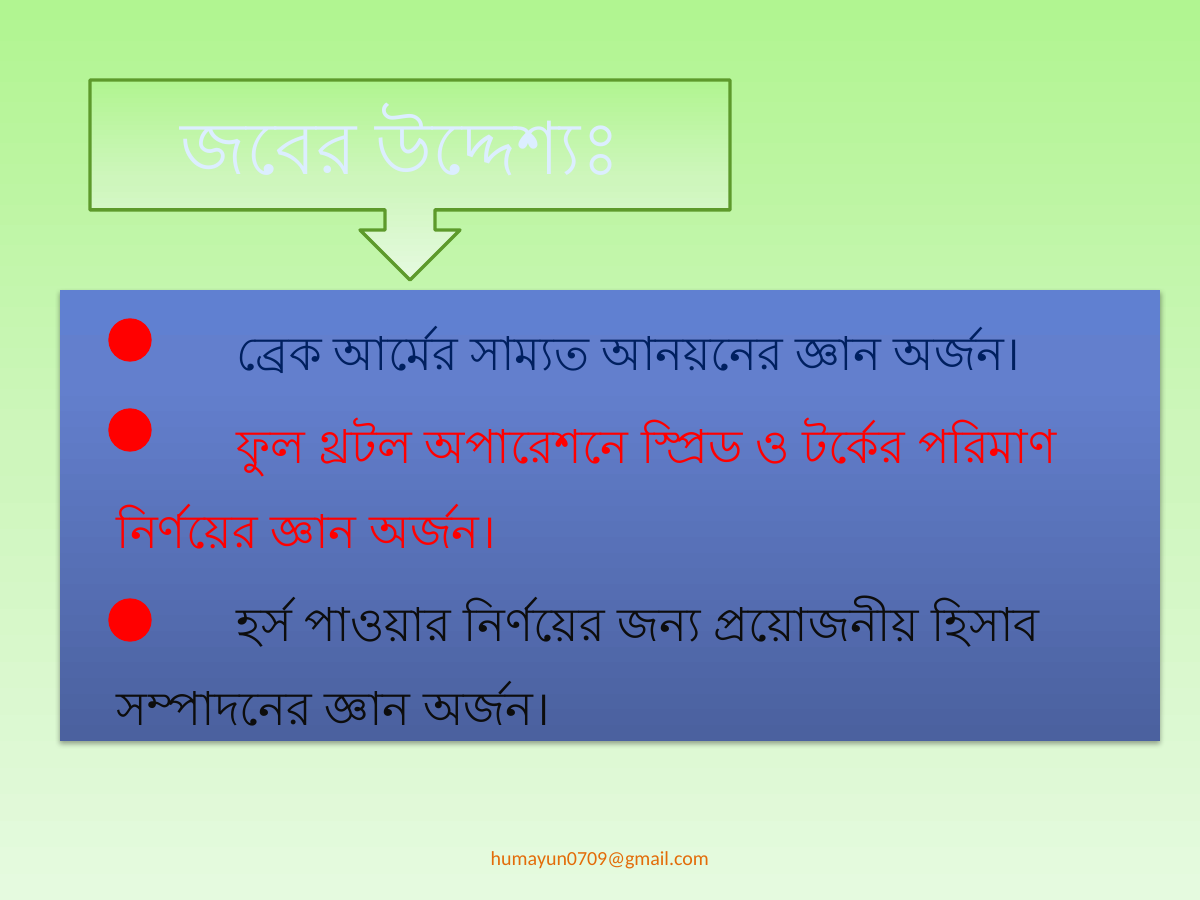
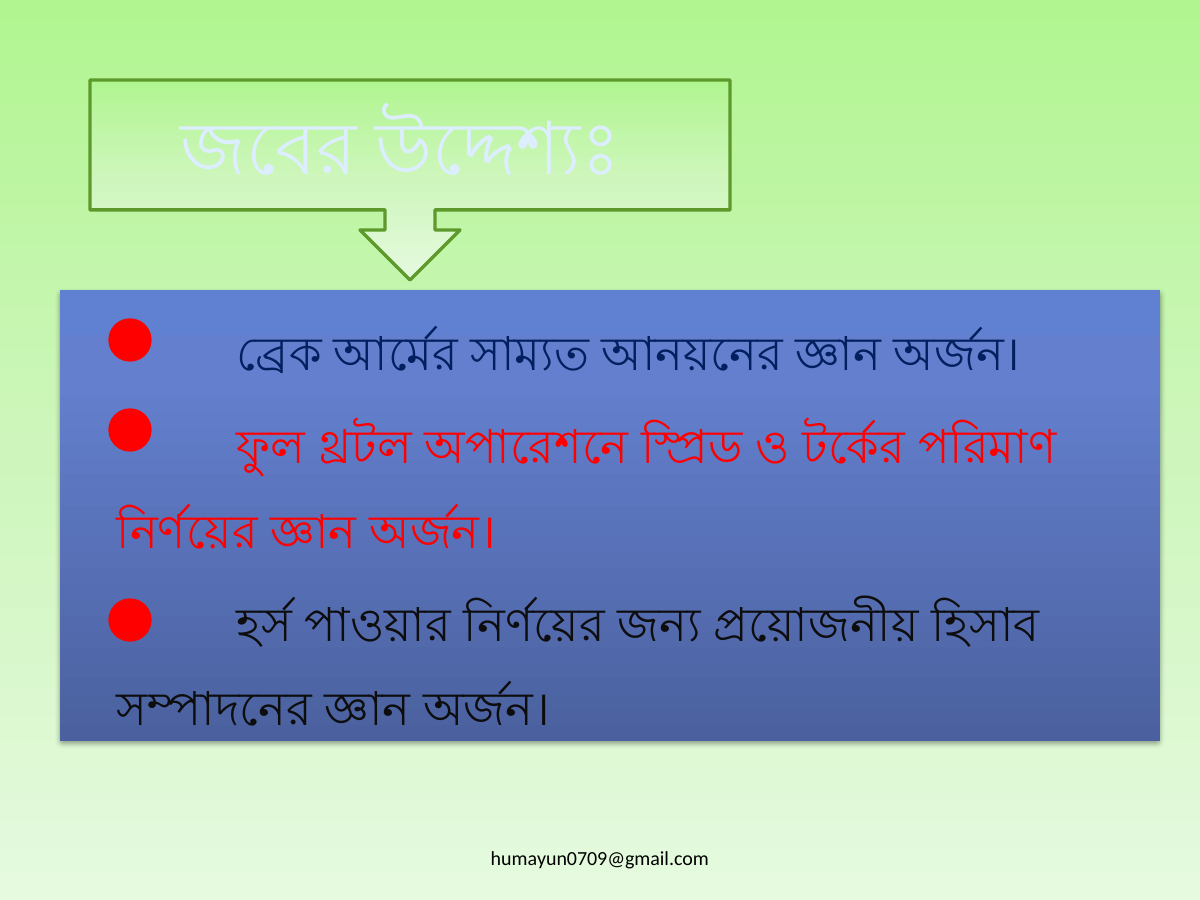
humayun0709@gmail.com colour: orange -> black
